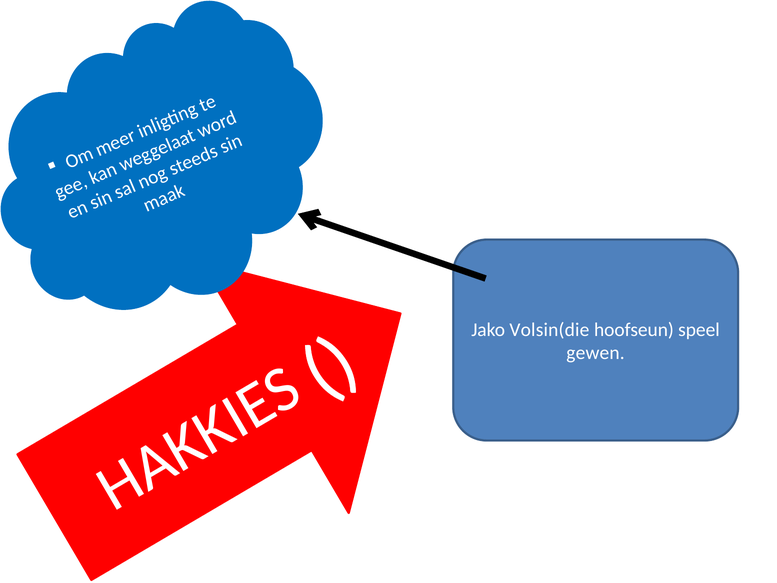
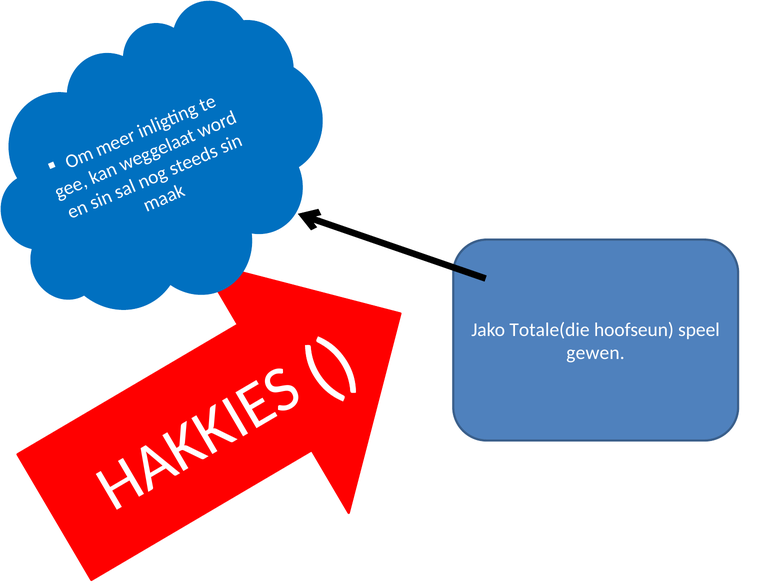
Volsin(die: Volsin(die -> Totale(die
